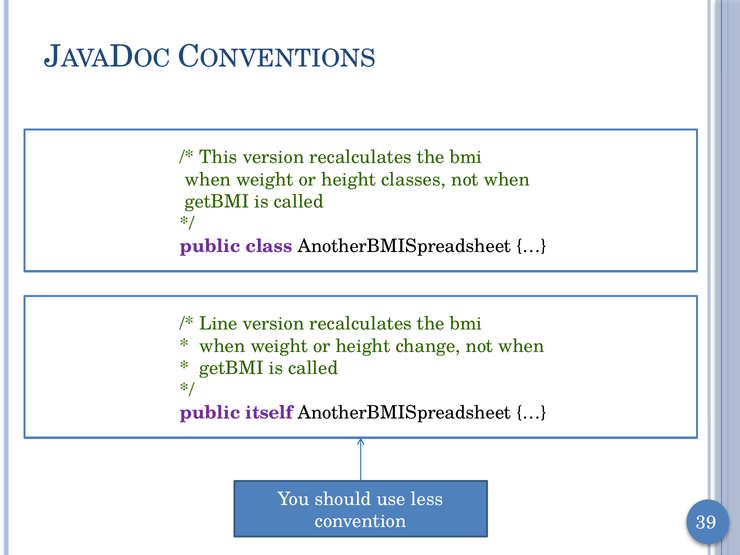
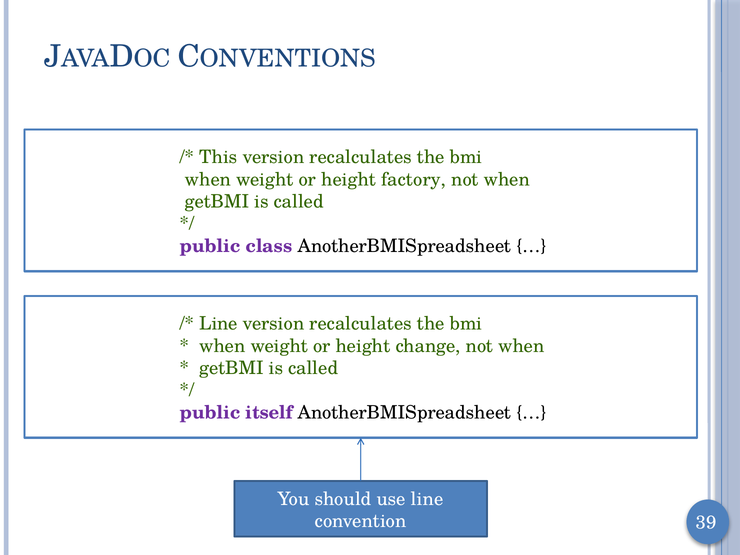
classes: classes -> factory
use less: less -> line
